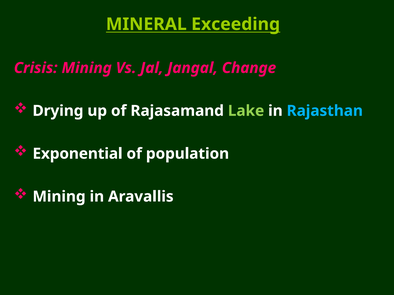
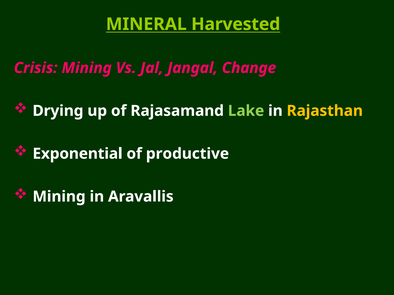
Exceeding: Exceeding -> Harvested
Rajasthan colour: light blue -> yellow
population: population -> productive
